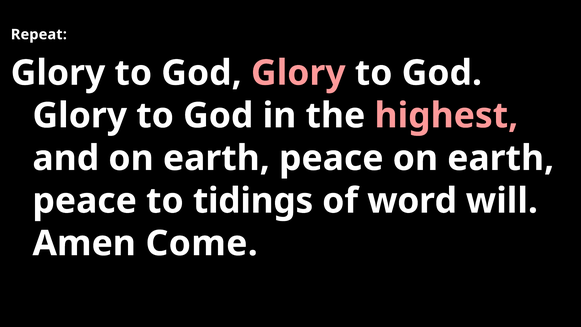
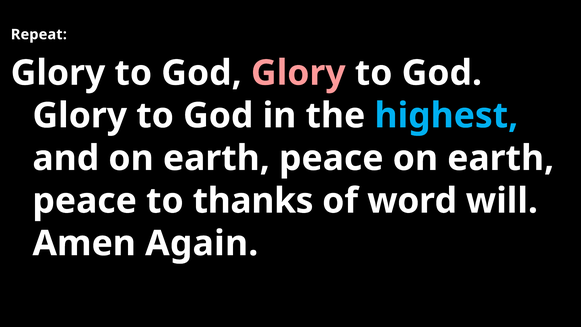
highest colour: pink -> light blue
tidings: tidings -> thanks
Come: Come -> Again
